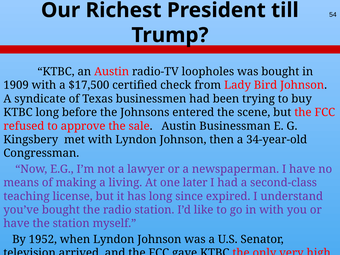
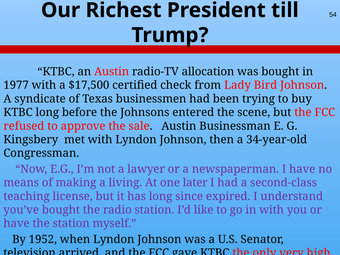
loopholes: loopholes -> allocation
1909: 1909 -> 1977
